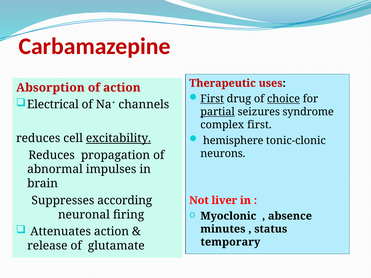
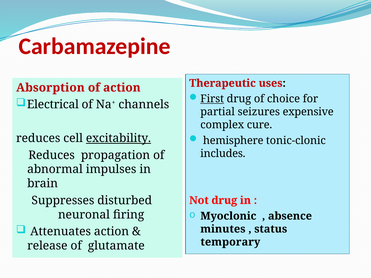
choice underline: present -> none
partial underline: present -> none
syndrome: syndrome -> expensive
complex first: first -> cure
neurons: neurons -> includes
according: according -> disturbed
Not liver: liver -> drug
